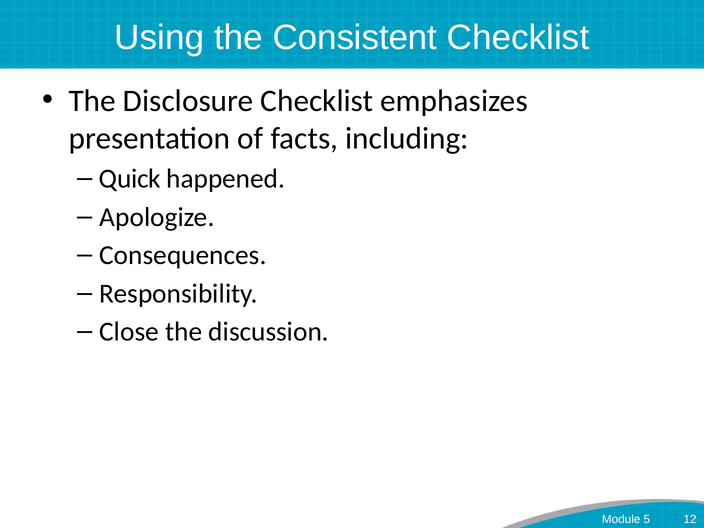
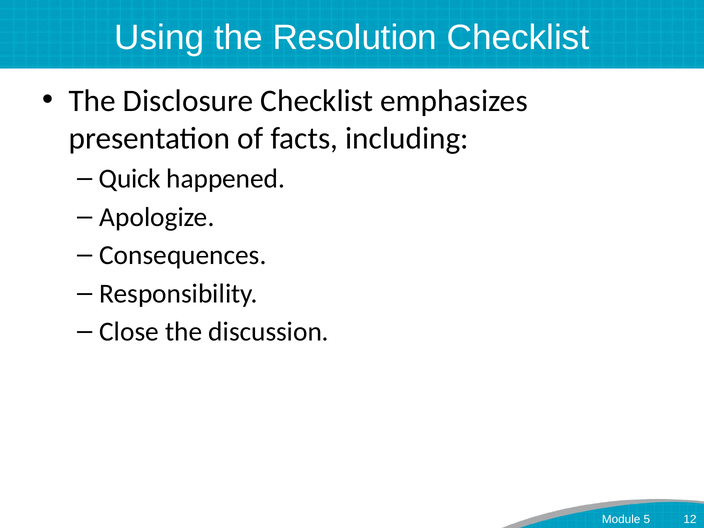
Consistent: Consistent -> Resolution
